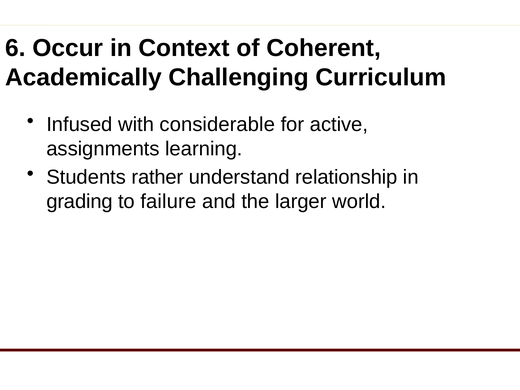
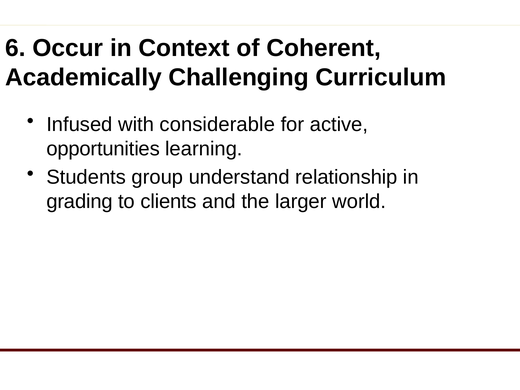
assignments: assignments -> opportunities
rather: rather -> group
failure: failure -> clients
